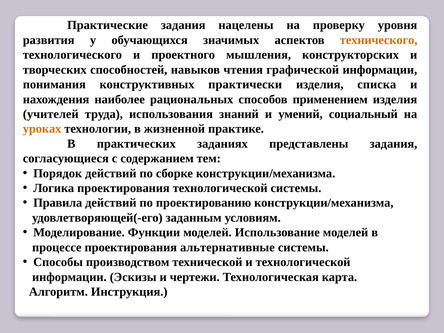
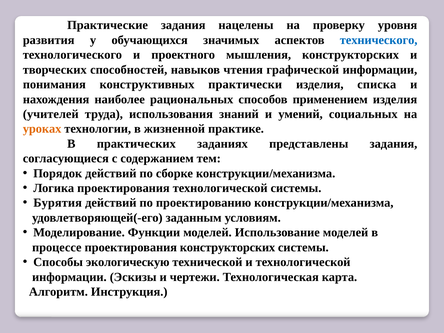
технического colour: orange -> blue
социальный: социальный -> социальных
Правила: Правила -> Бурятия
проектирования альтернативные: альтернативные -> конструкторских
производством: производством -> экологическую
